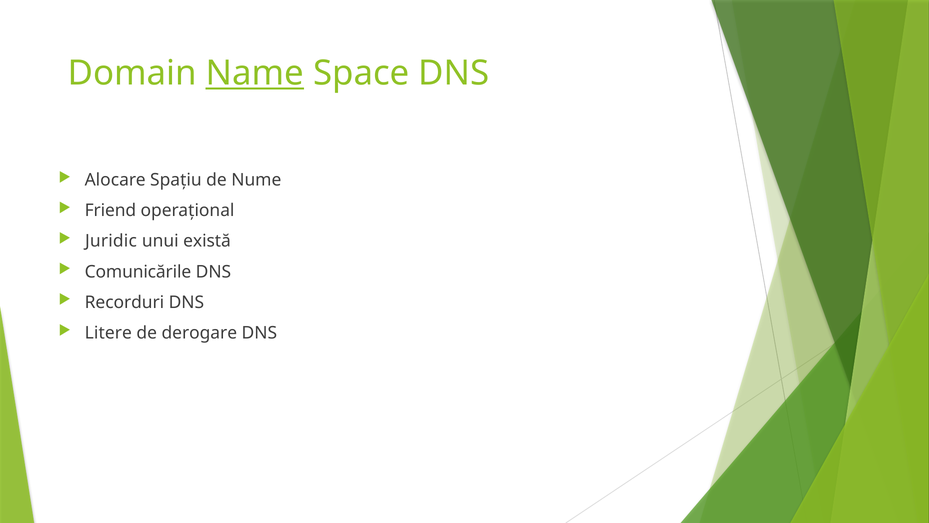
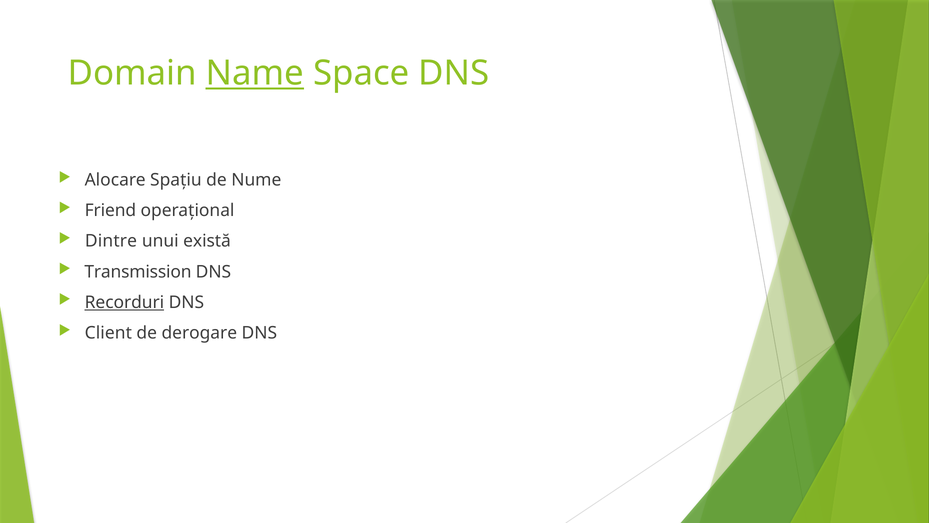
Juridic: Juridic -> Dintre
Comunicările: Comunicările -> Transmission
Recorduri underline: none -> present
Litere: Litere -> Client
